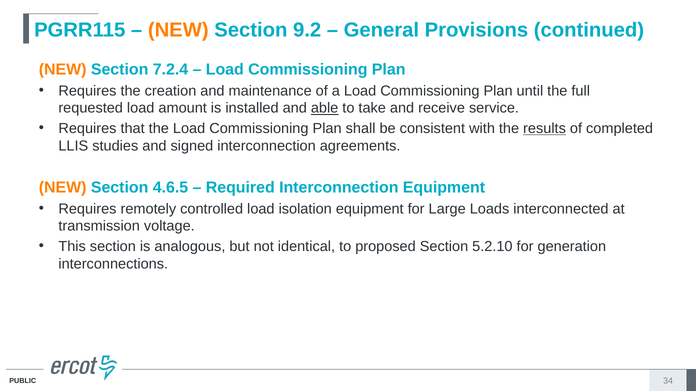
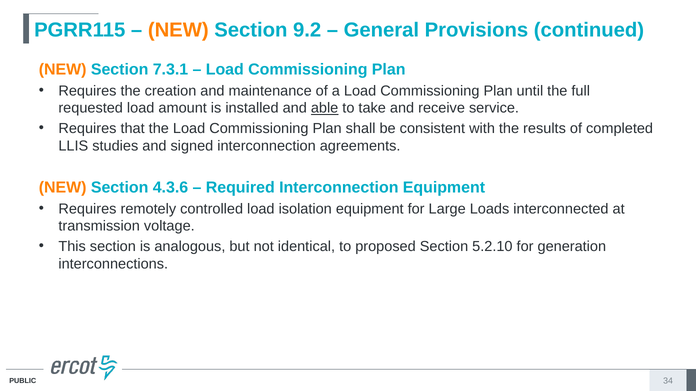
7.2.4: 7.2.4 -> 7.3.1
results underline: present -> none
4.6.5: 4.6.5 -> 4.3.6
